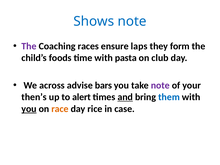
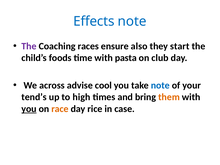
Shows: Shows -> Effects
laps: laps -> also
form: form -> start
bars: bars -> cool
note at (160, 85) colour: purple -> blue
then’s: then’s -> tend’s
alert: alert -> high
and underline: present -> none
them colour: blue -> orange
